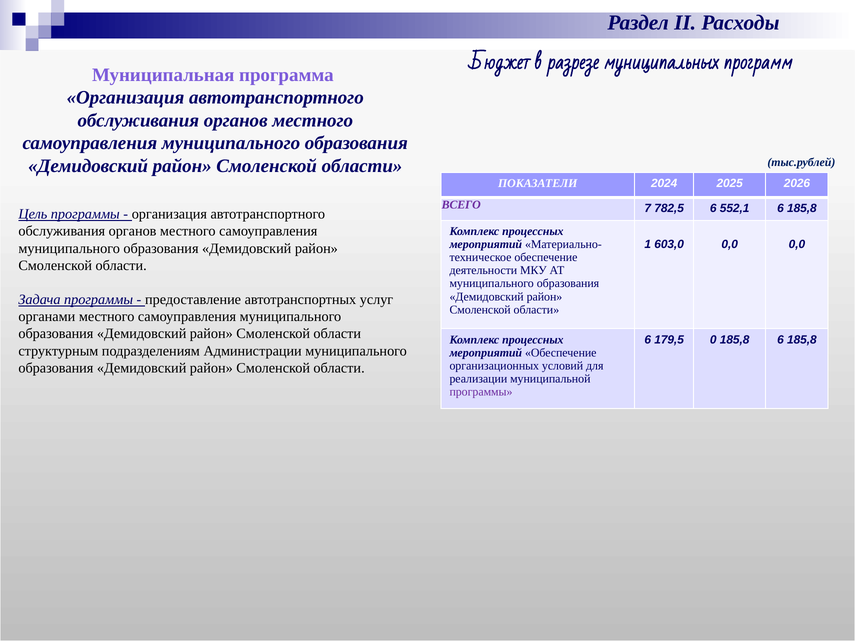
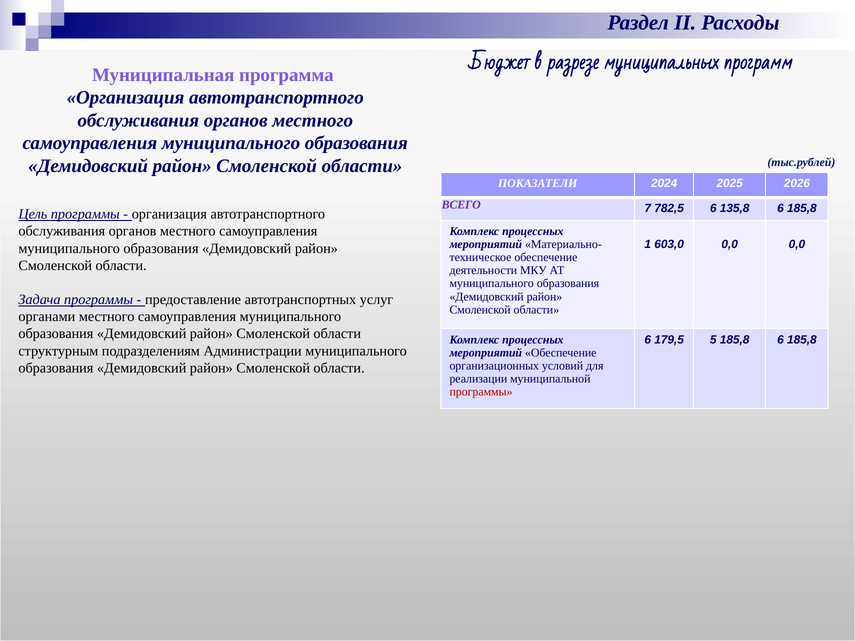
552,1: 552,1 -> 135,8
0: 0 -> 5
программы at (481, 392) colour: purple -> red
